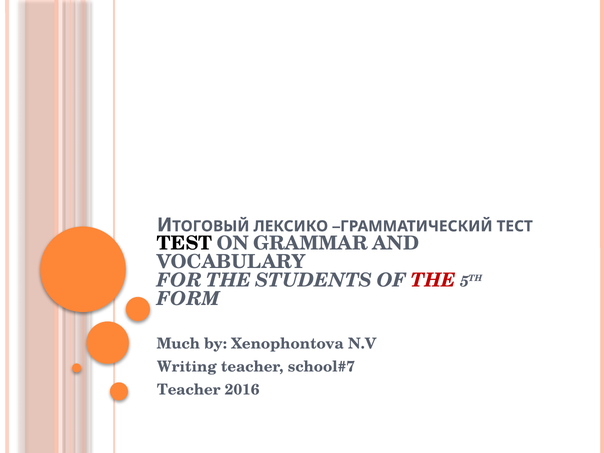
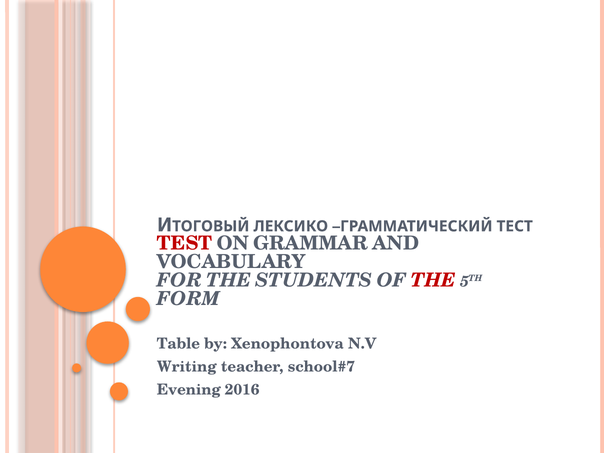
TEST colour: black -> red
Much: Much -> Table
Teacher at (189, 390): Teacher -> Evening
